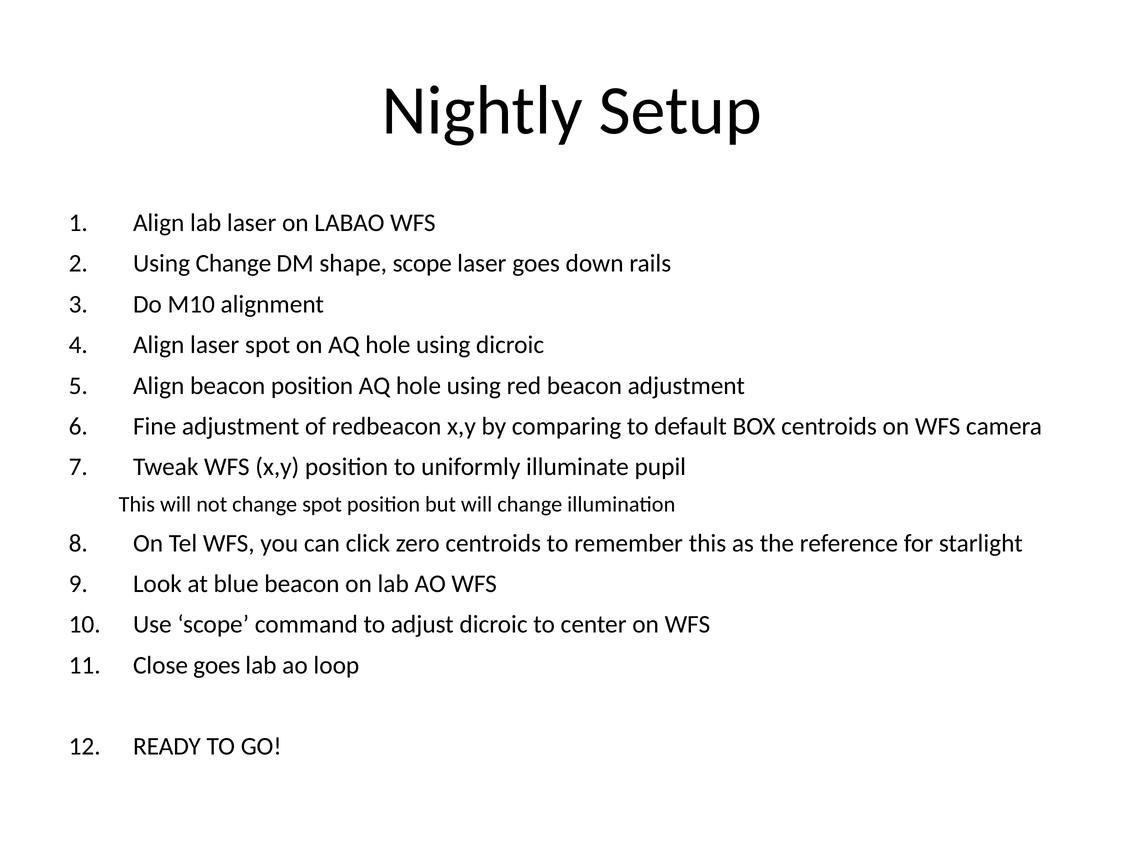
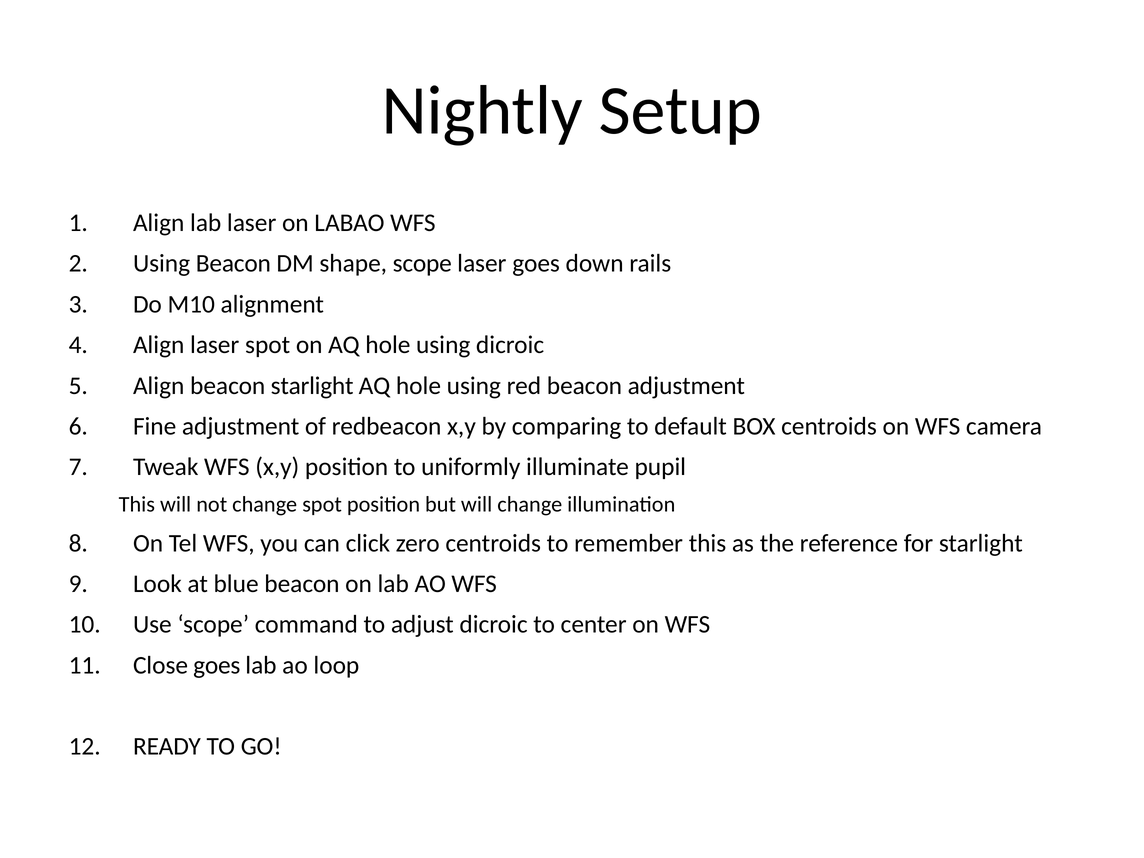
Using Change: Change -> Beacon
beacon position: position -> starlight
